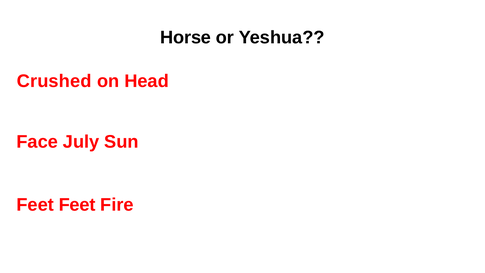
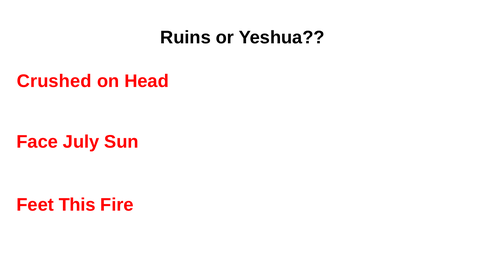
Horse: Horse -> Ruins
Feet Feet: Feet -> This
